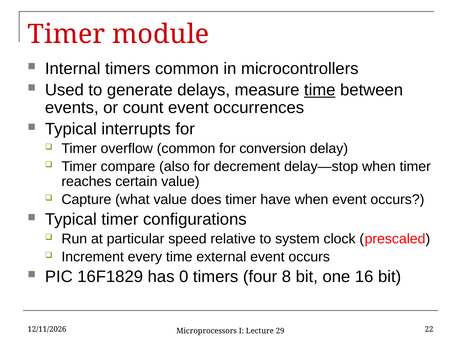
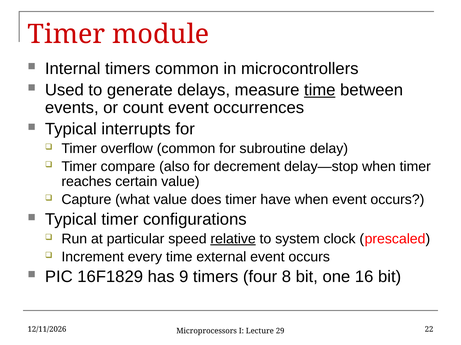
conversion: conversion -> subroutine
relative underline: none -> present
0: 0 -> 9
